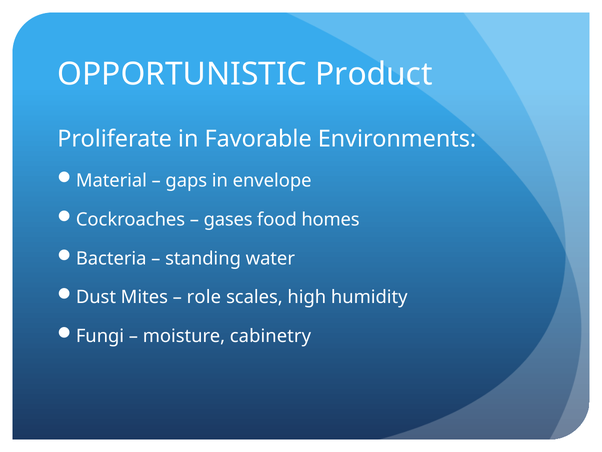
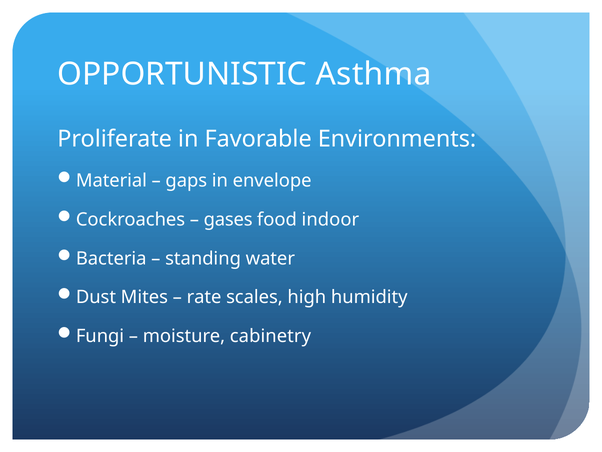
Product: Product -> Asthma
homes: homes -> indoor
role: role -> rate
